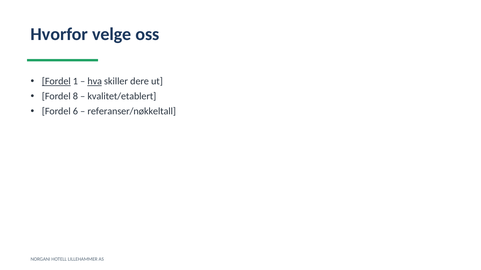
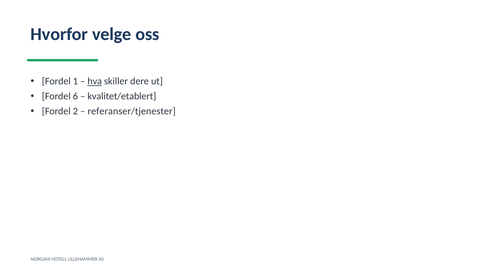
Fordel at (56, 81) underline: present -> none
8: 8 -> 6
6: 6 -> 2
referanser/nøkkeltall: referanser/nøkkeltall -> referanser/tjenester
